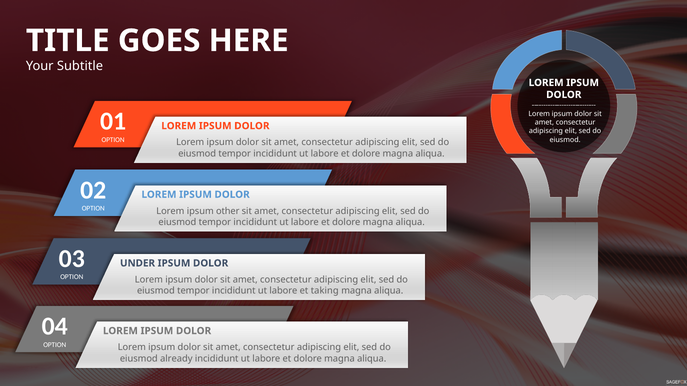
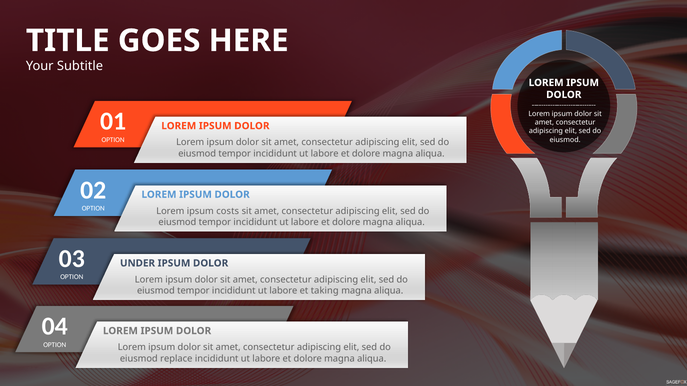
other: other -> costs
already: already -> replace
